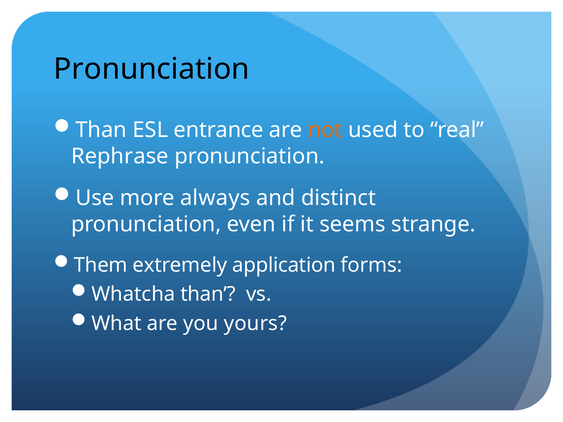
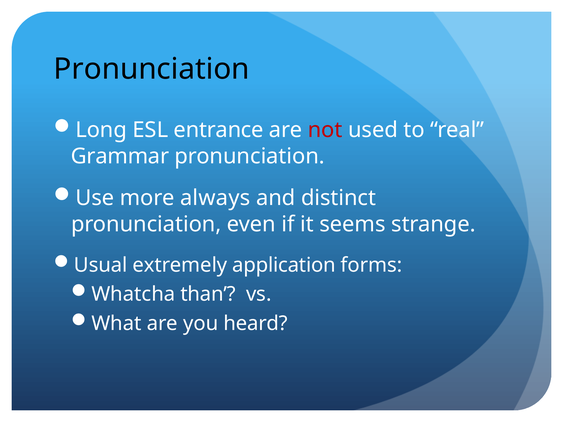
Than at (101, 130): Than -> Long
not colour: orange -> red
Rephrase: Rephrase -> Grammar
Them: Them -> Usual
yours: yours -> heard
